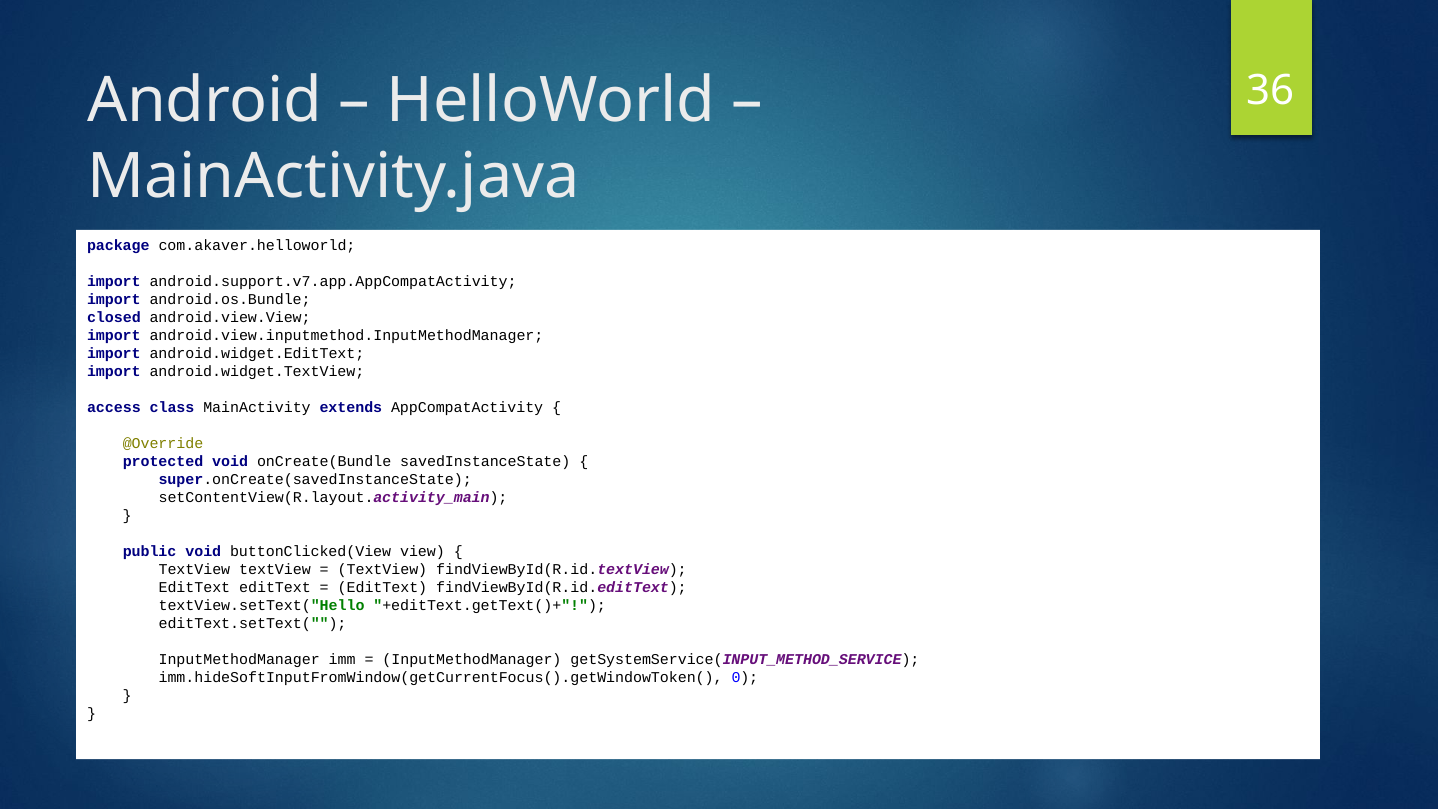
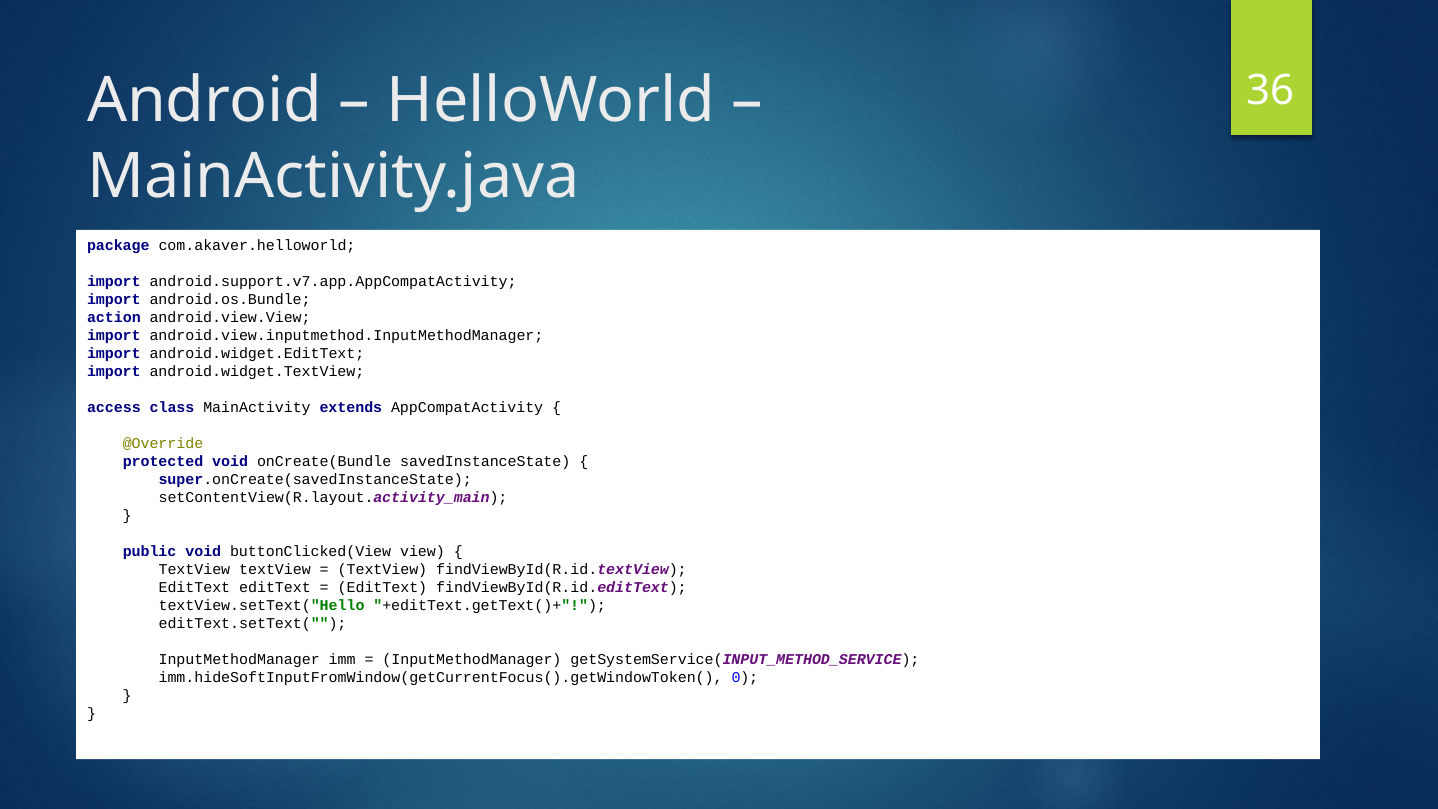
closed: closed -> action
